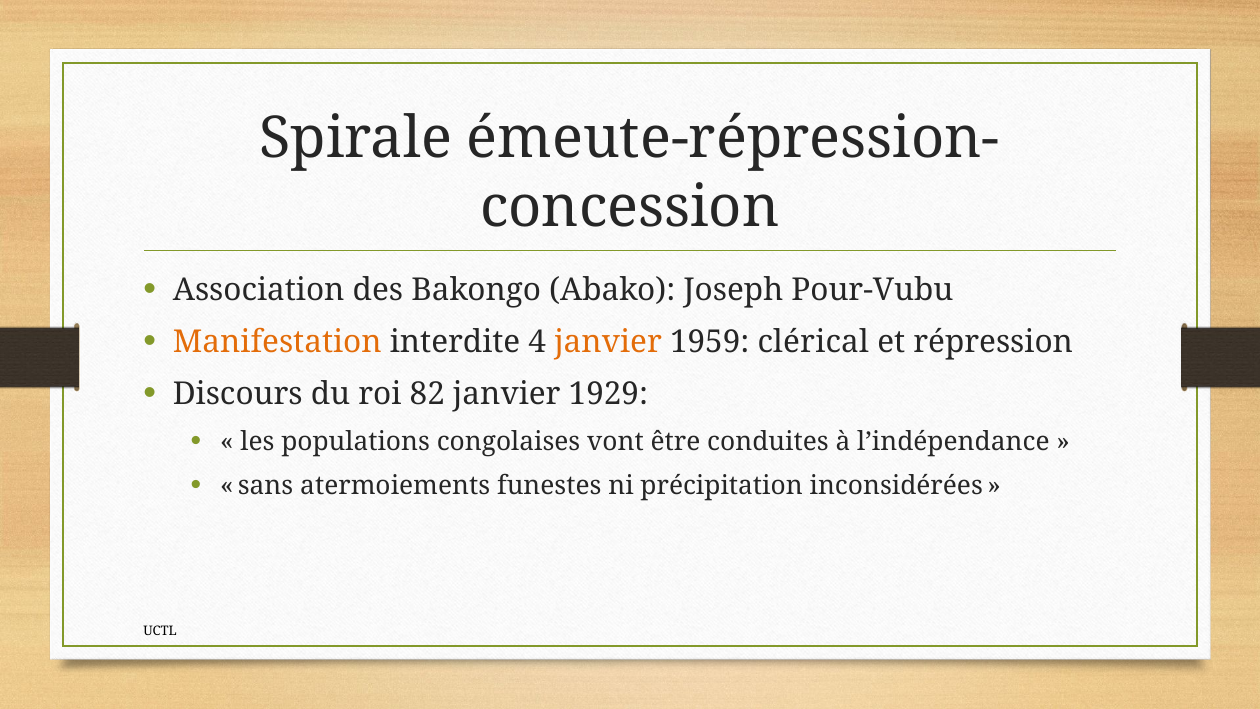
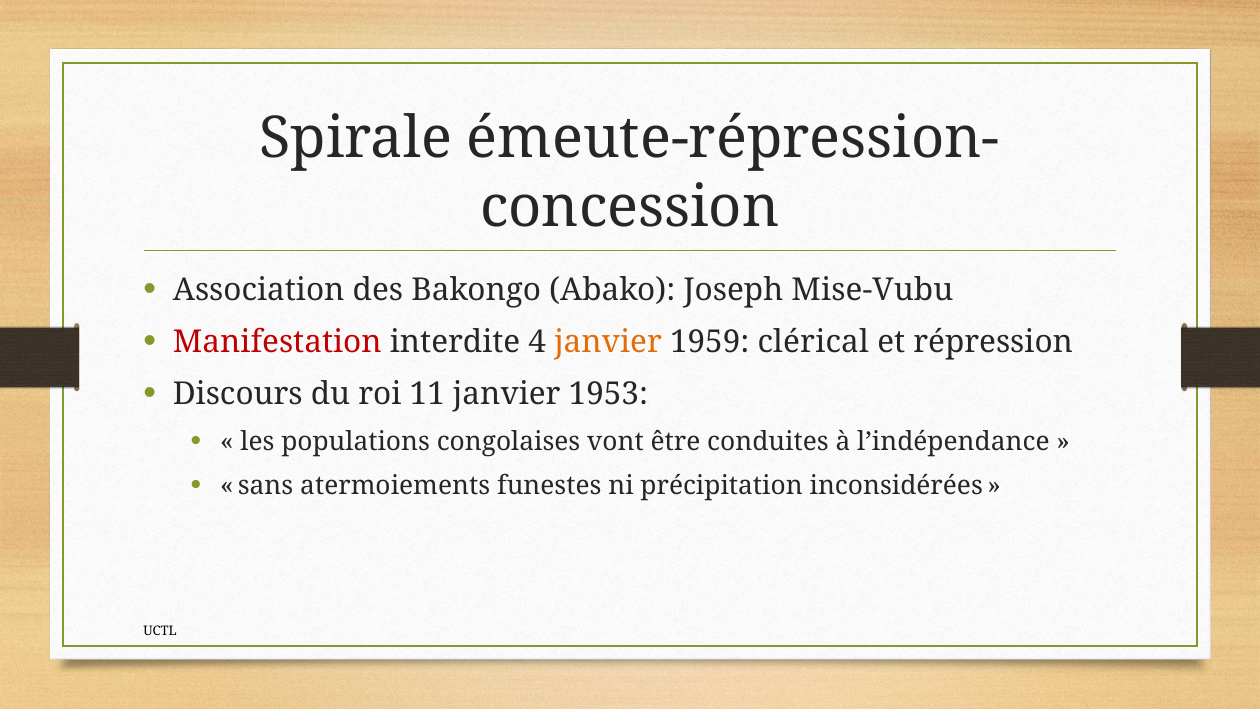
Pour-Vubu: Pour-Vubu -> Mise-Vubu
Manifestation colour: orange -> red
82: 82 -> 11
1929: 1929 -> 1953
